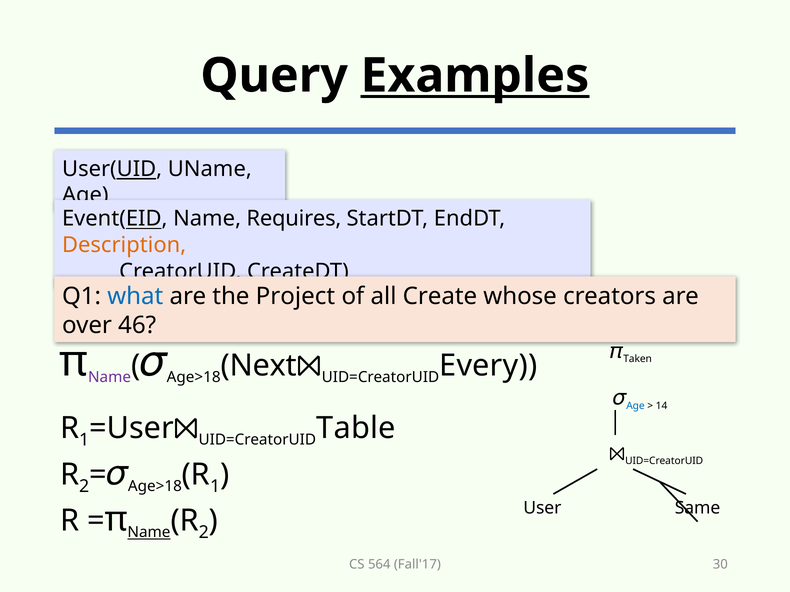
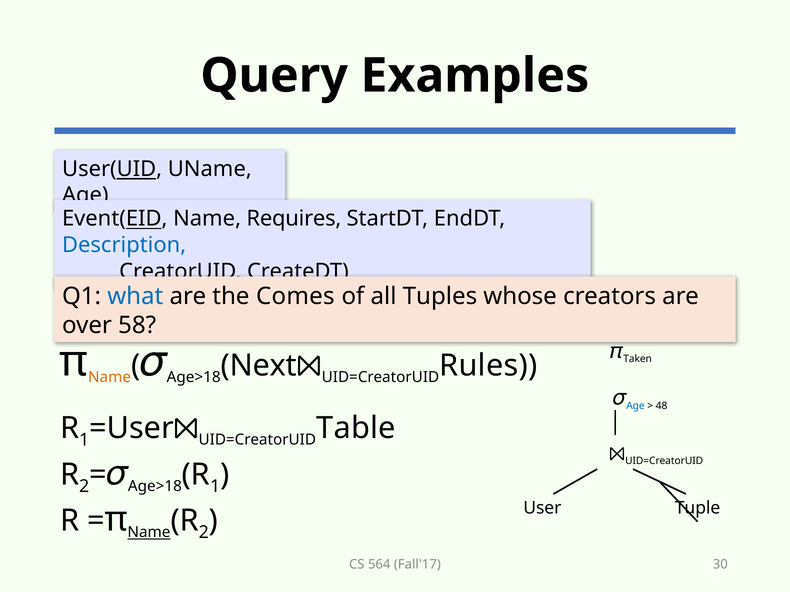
Examples underline: present -> none
Description colour: orange -> blue
Project: Project -> Comes
Create: Create -> Tuples
46: 46 -> 58
Name at (110, 378) colour: purple -> orange
Every: Every -> Rules
14: 14 -> 48
Same: Same -> Tuple
